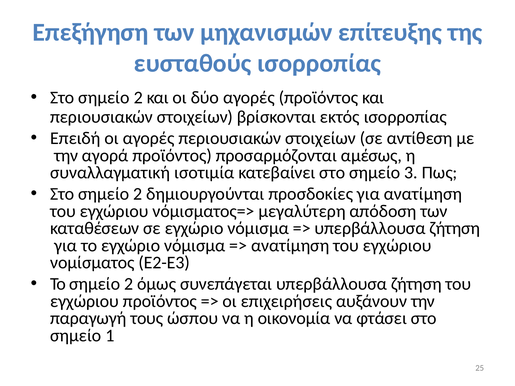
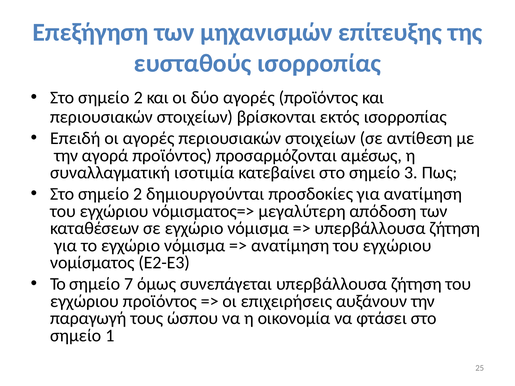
Το σημείο 2: 2 -> 7
